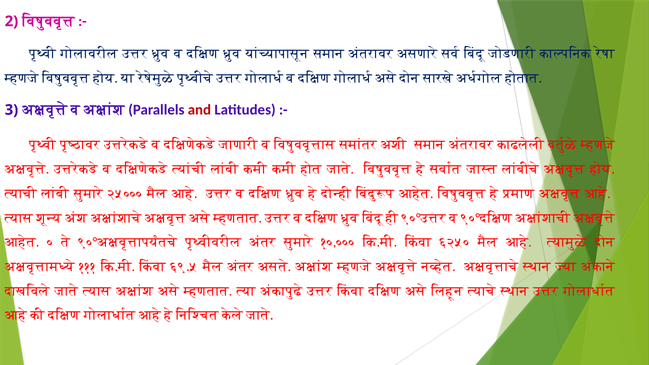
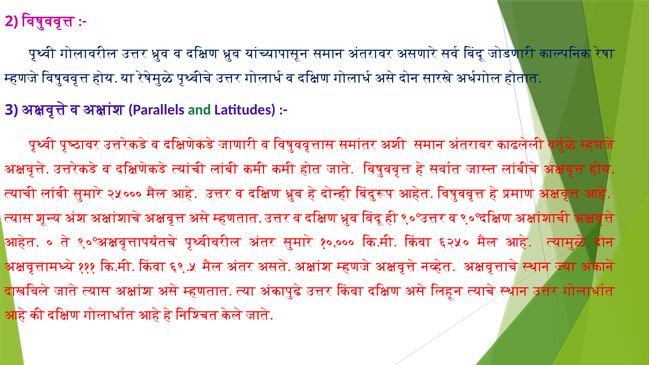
and colour: red -> green
